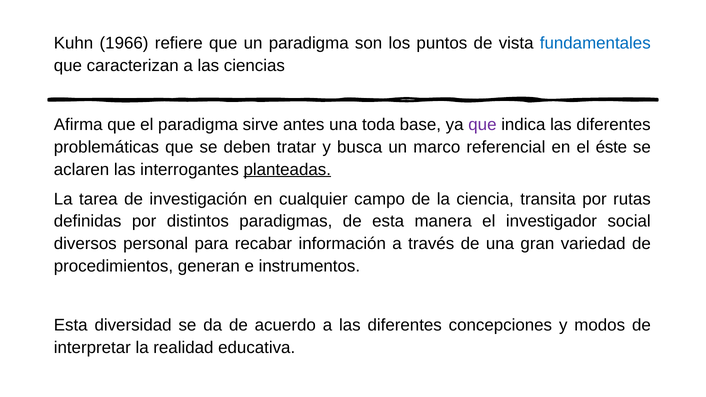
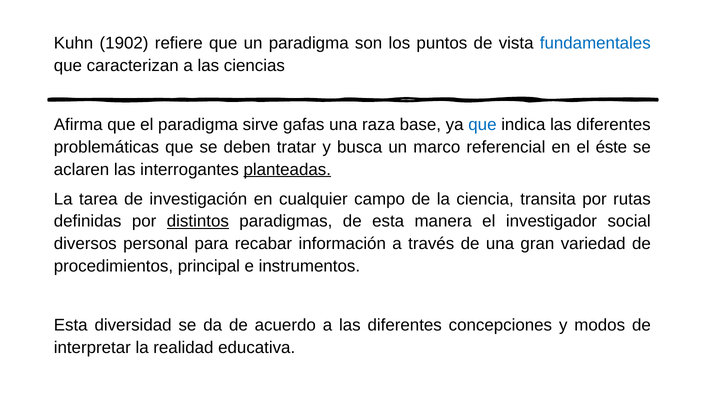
1966: 1966 -> 1902
antes: antes -> gafas
toda: toda -> raza
que at (482, 125) colour: purple -> blue
distintos underline: none -> present
generan: generan -> principal
